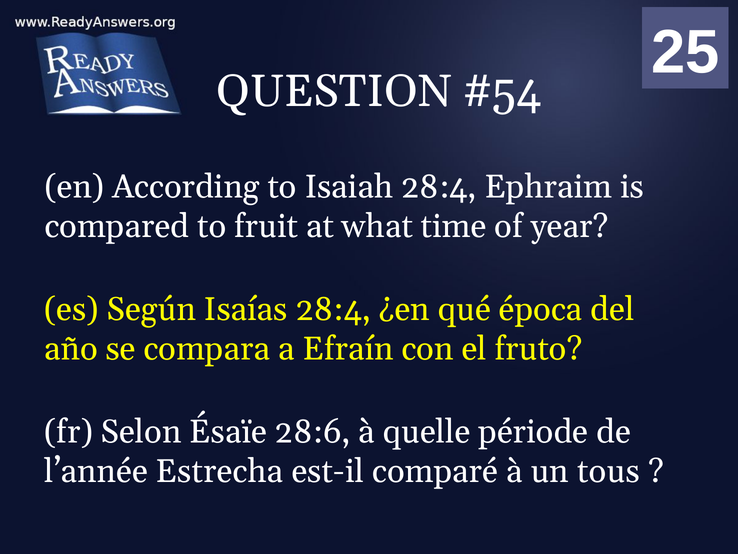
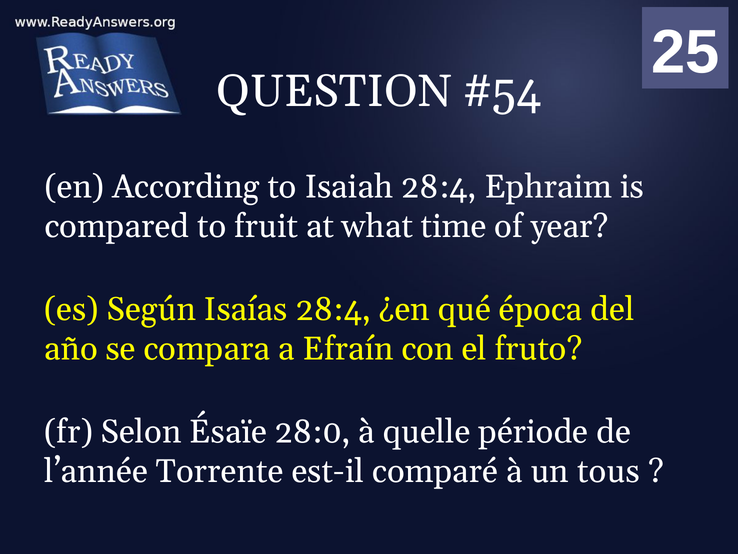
28:6: 28:6 -> 28:0
Estrecha: Estrecha -> Torrente
